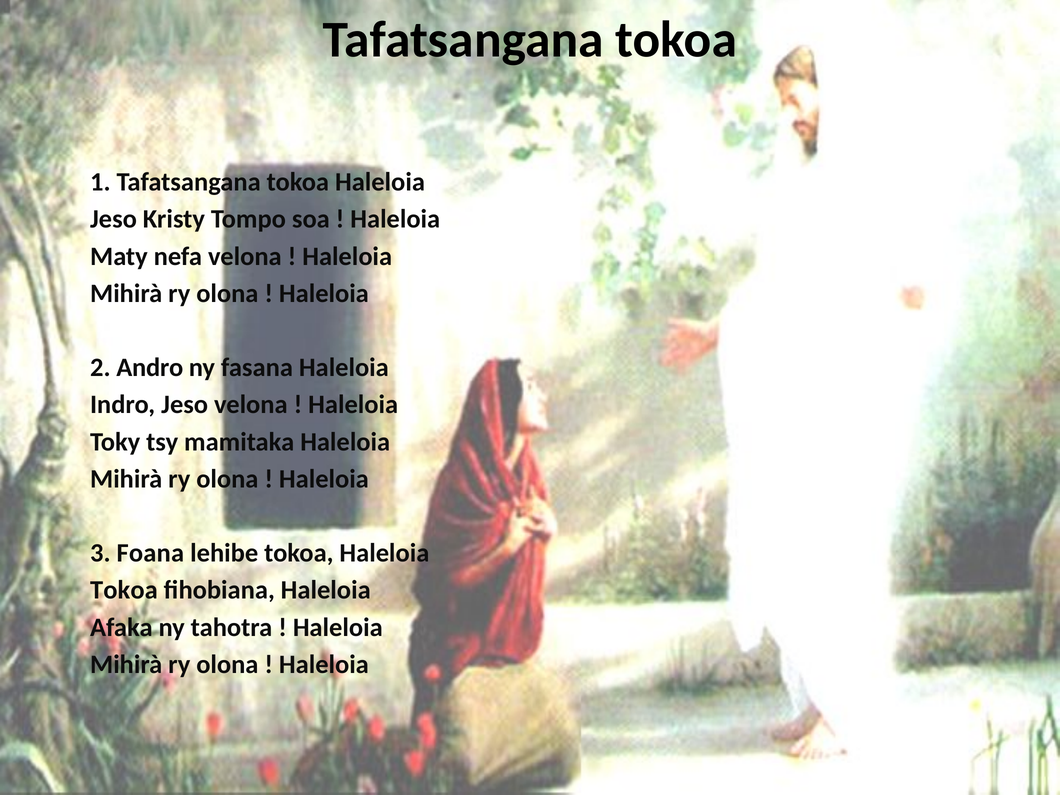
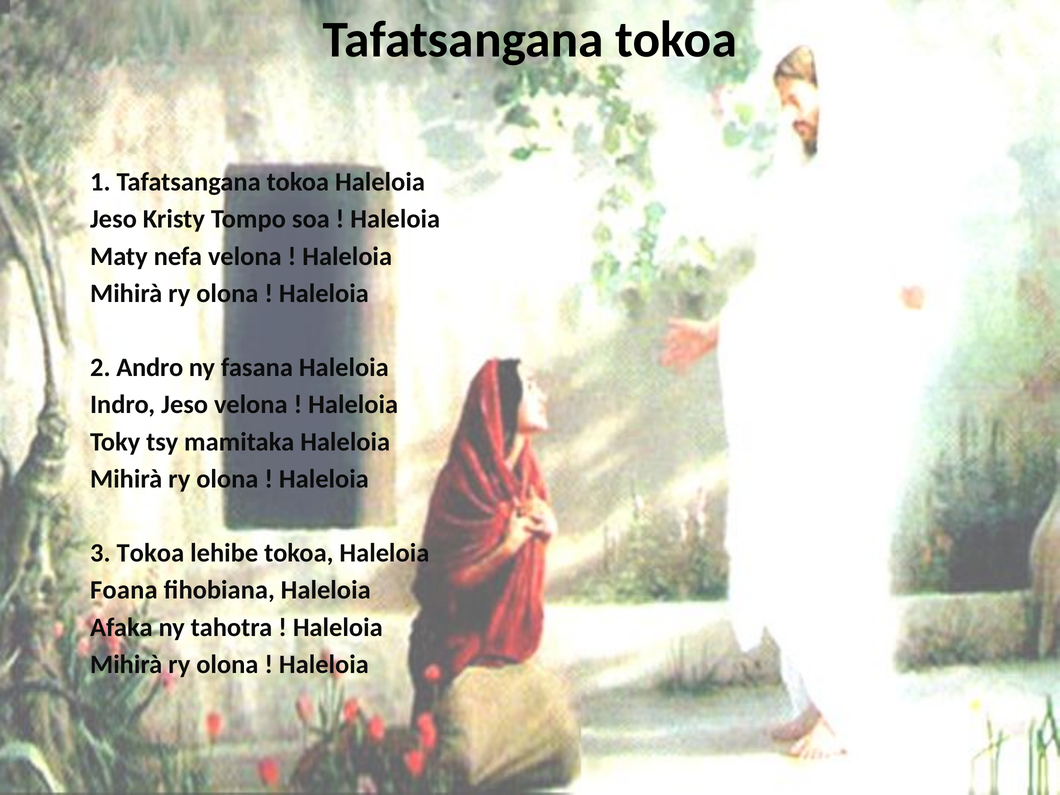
3 Foana: Foana -> Tokoa
Tokoa at (124, 590): Tokoa -> Foana
